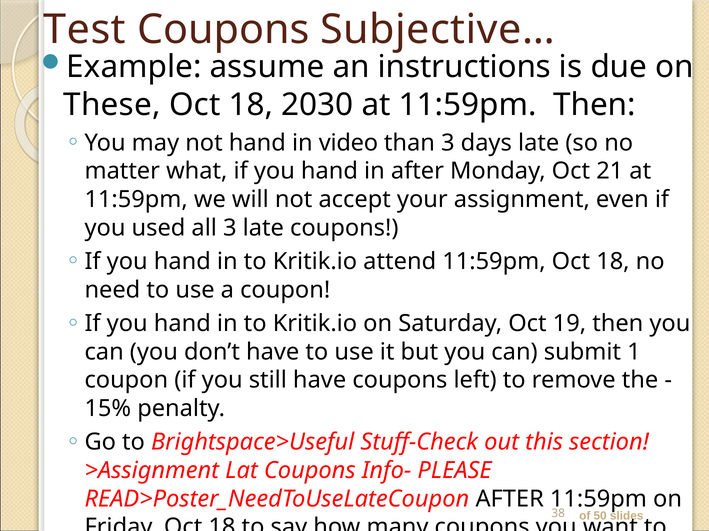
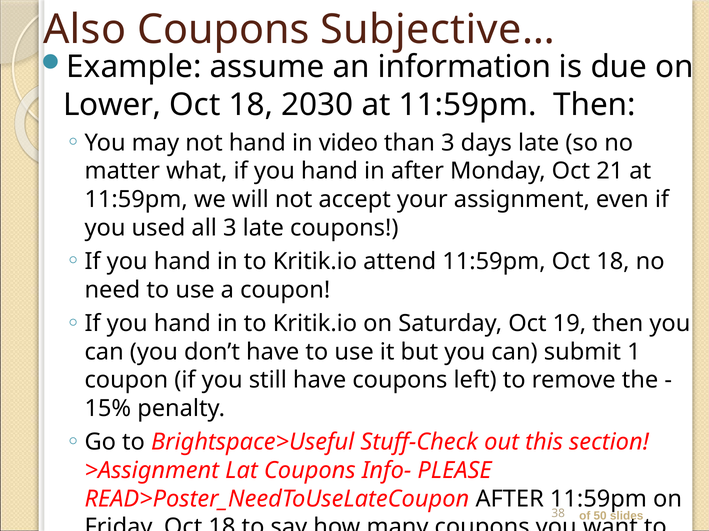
Test: Test -> Also
instructions: instructions -> information
These: These -> Lower
